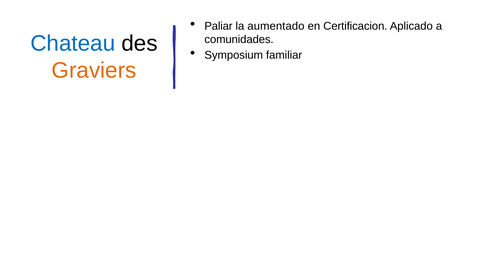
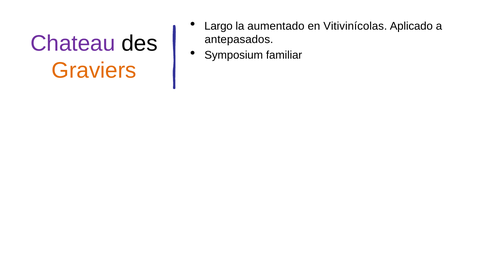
Paliar: Paliar -> Largo
Certificacion: Certificacion -> Vitivinícolas
Chateau colour: blue -> purple
comunidades: comunidades -> antepasados
